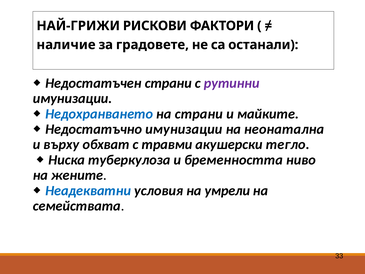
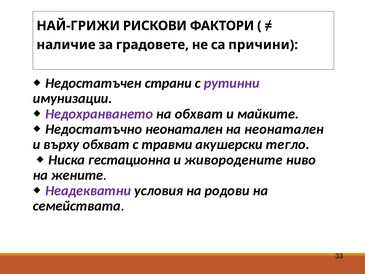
останали: останали -> причини
Недохранването colour: blue -> purple
на страни: страни -> обхват
Недостатъчно имунизации: имунизации -> неонатален
на неонатална: неонатална -> неонатален
туберкулоза: туберкулоза -> гестационна
бременността: бременността -> живородените
Неадекватни colour: blue -> purple
умрели: умрели -> родови
